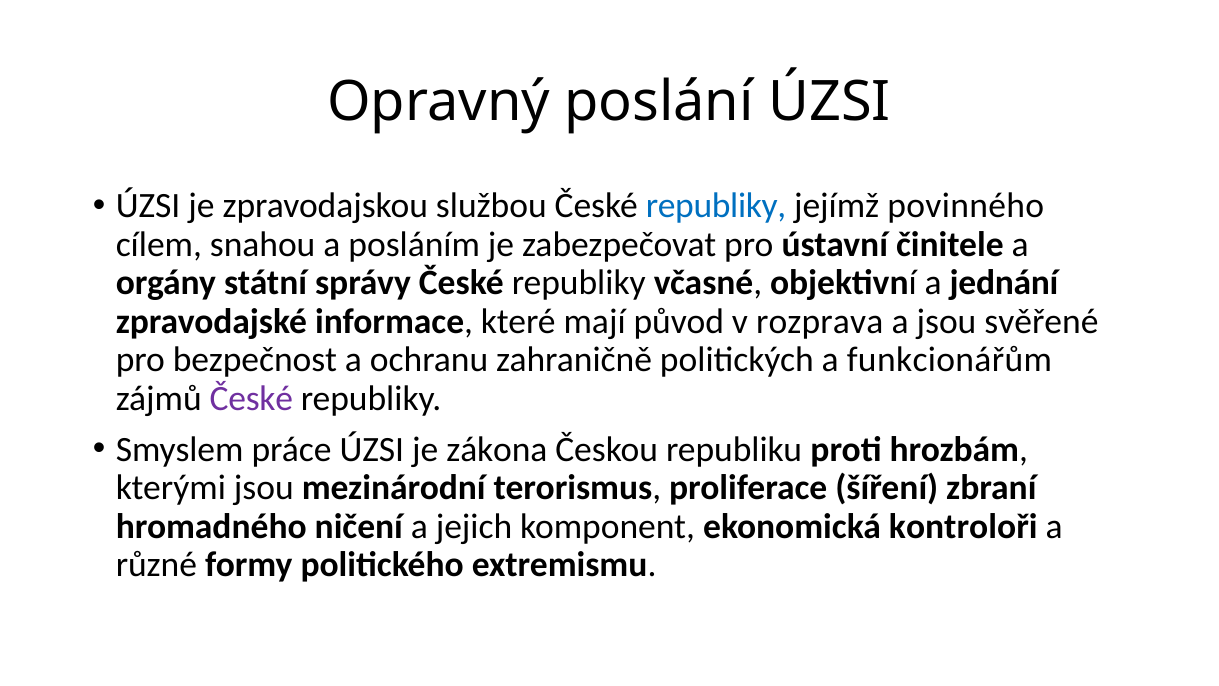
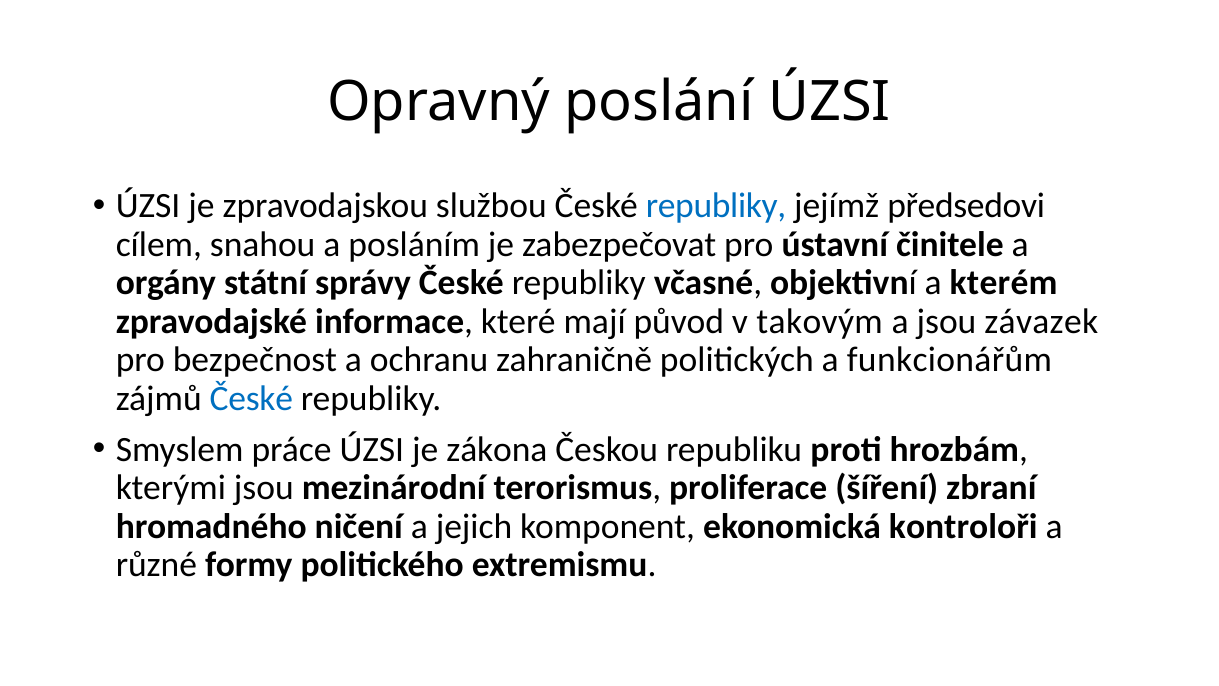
povinného: povinného -> předsedovi
jednání: jednání -> kterém
rozprava: rozprava -> takovým
svěřené: svěřené -> závazek
České at (251, 398) colour: purple -> blue
